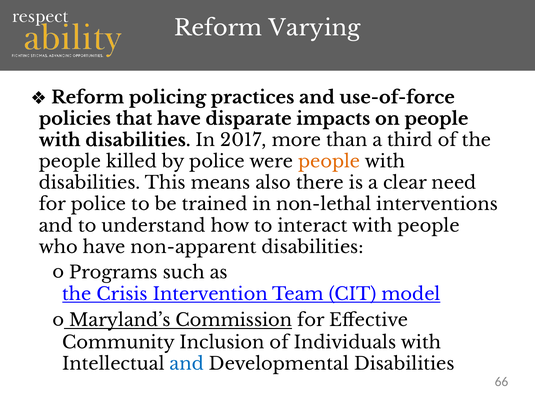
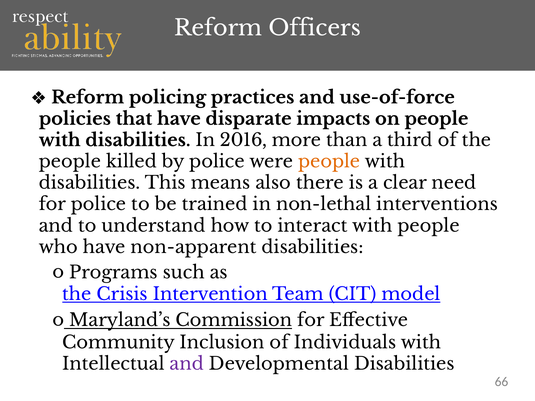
Varying: Varying -> Officers
2017: 2017 -> 2016
and at (187, 364) colour: blue -> purple
